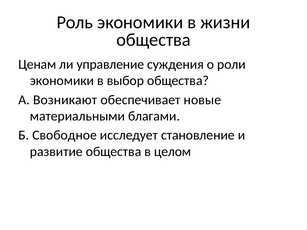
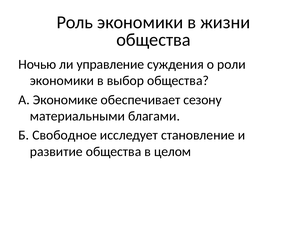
Ценам: Ценам -> Ночью
Возникают: Возникают -> Экономике
новые: новые -> сезону
